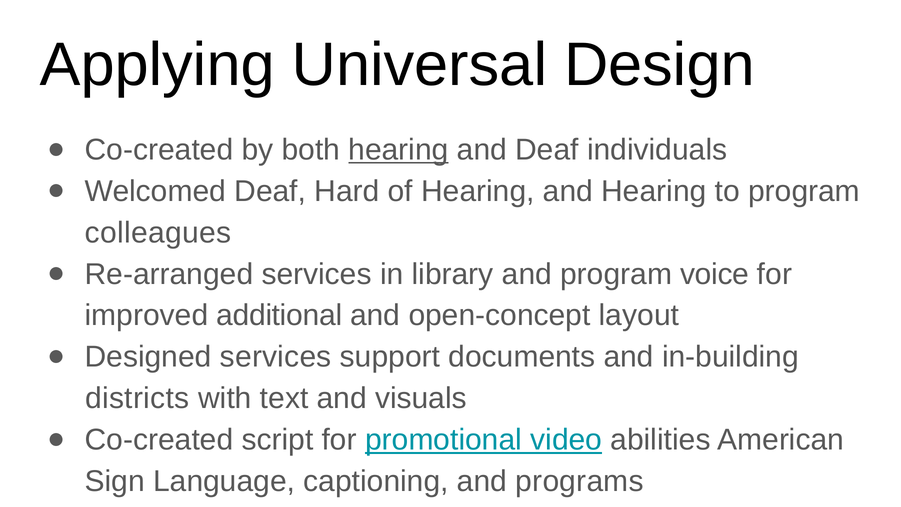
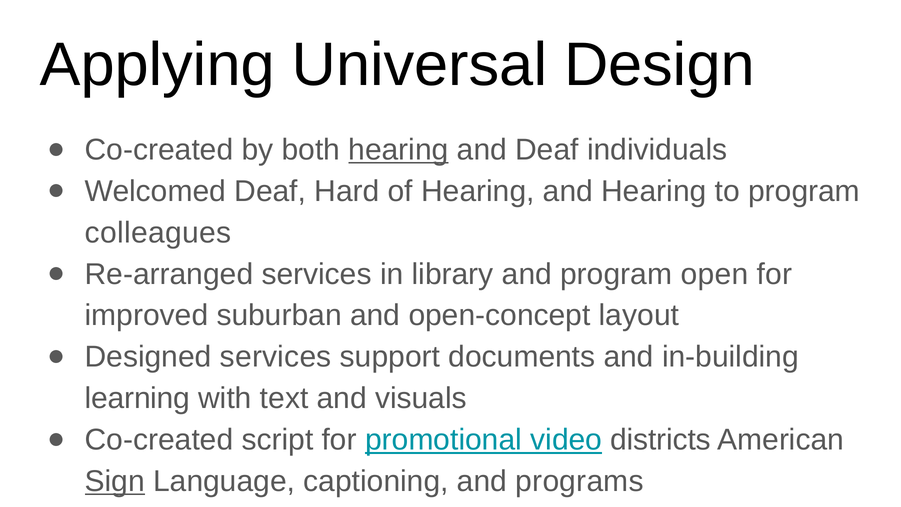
voice: voice -> open
additional: additional -> suburban
districts: districts -> learning
abilities: abilities -> districts
Sign underline: none -> present
